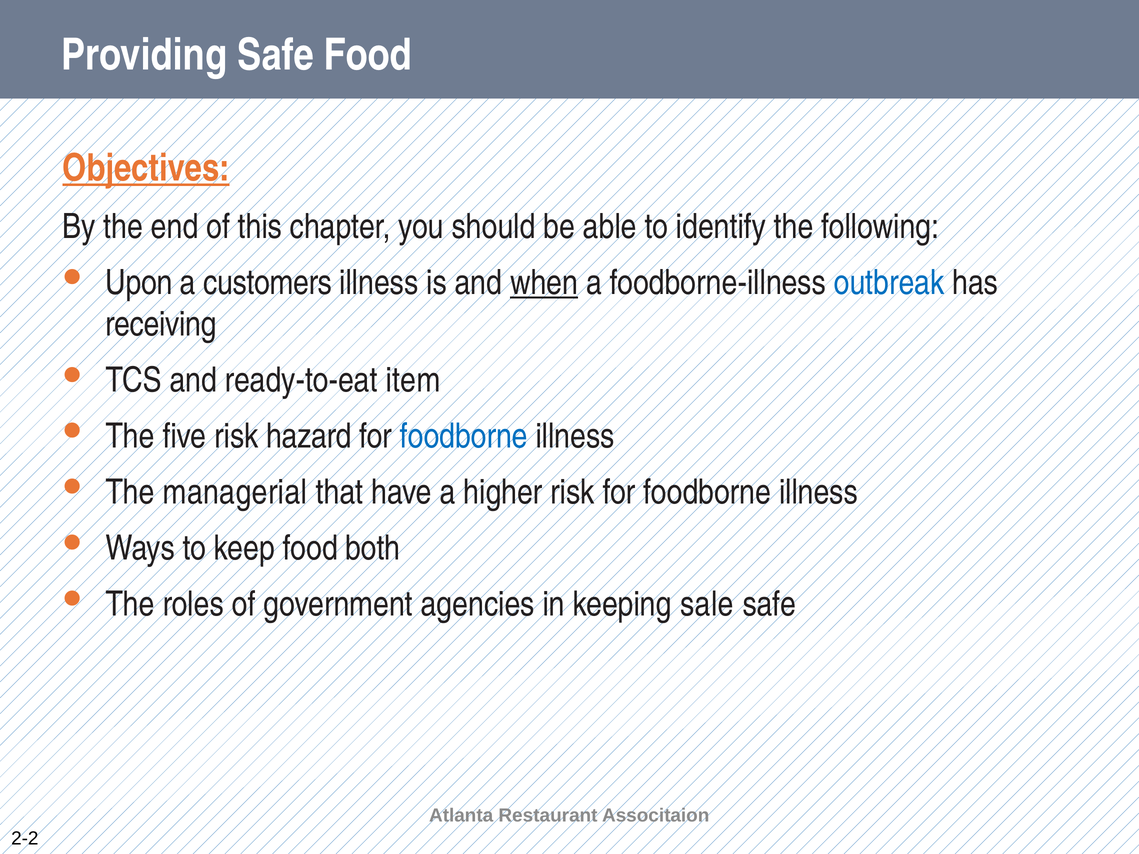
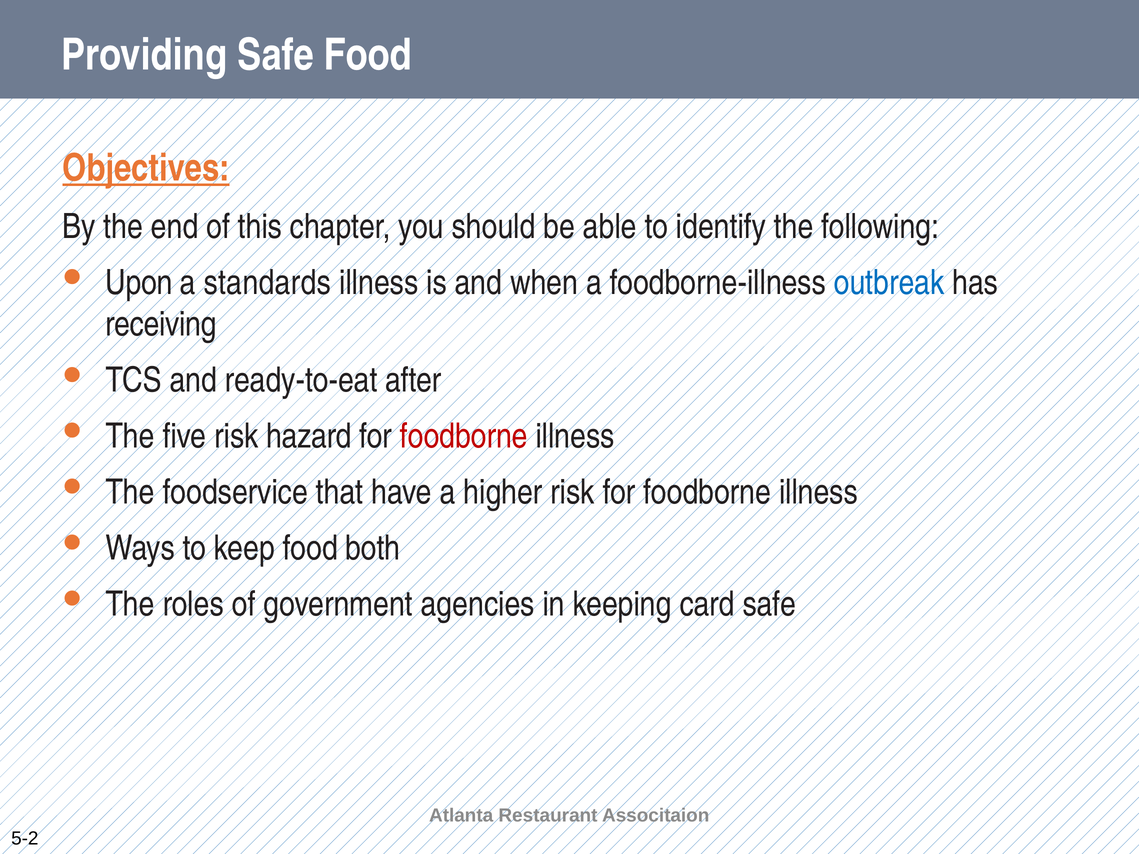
customers: customers -> standards
when underline: present -> none
item: item -> after
foodborne at (464, 436) colour: blue -> red
managerial: managerial -> foodservice
sale: sale -> card
2-2: 2-2 -> 5-2
